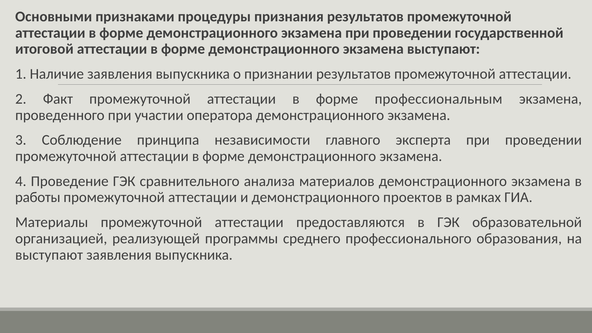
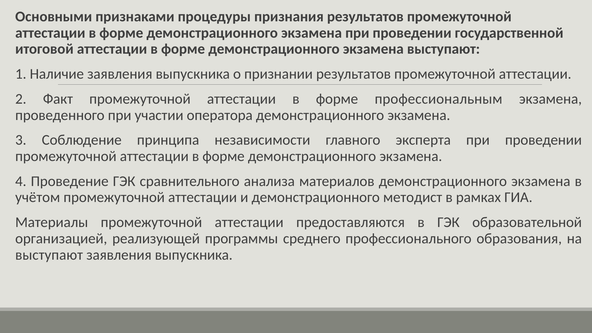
работы: работы -> учётом
проектов: проектов -> методист
